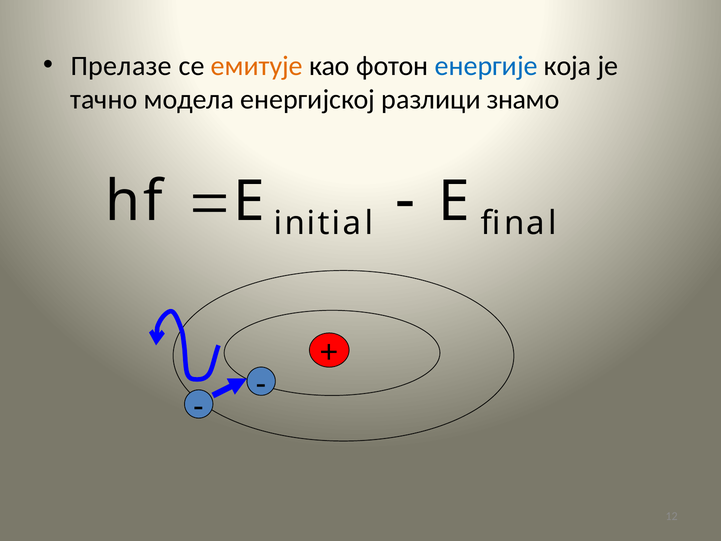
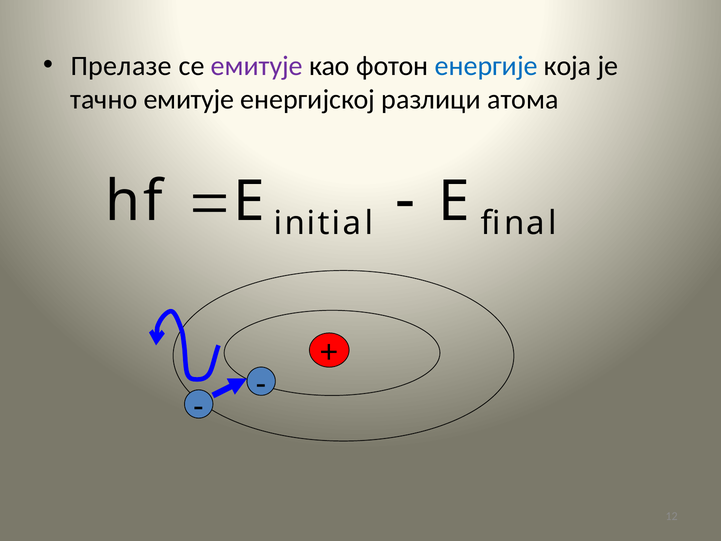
емитује at (257, 66) colour: orange -> purple
тачно модела: модела -> емитује
знамо: знамо -> атома
